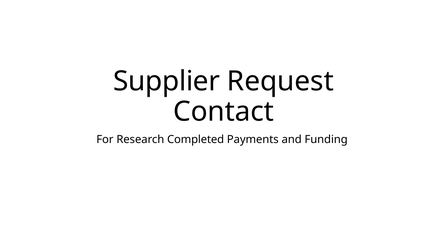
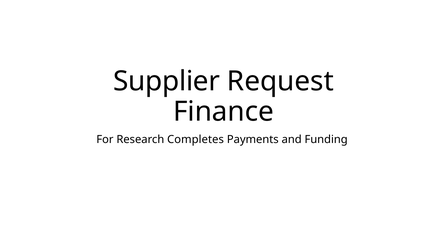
Contact: Contact -> Finance
Completed: Completed -> Completes
